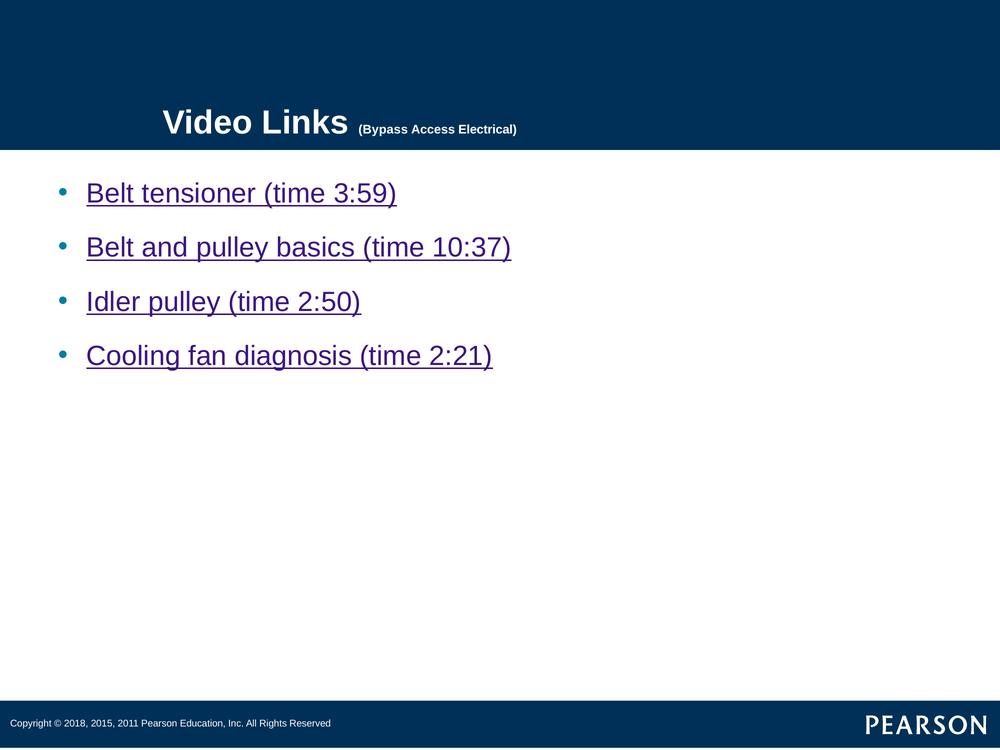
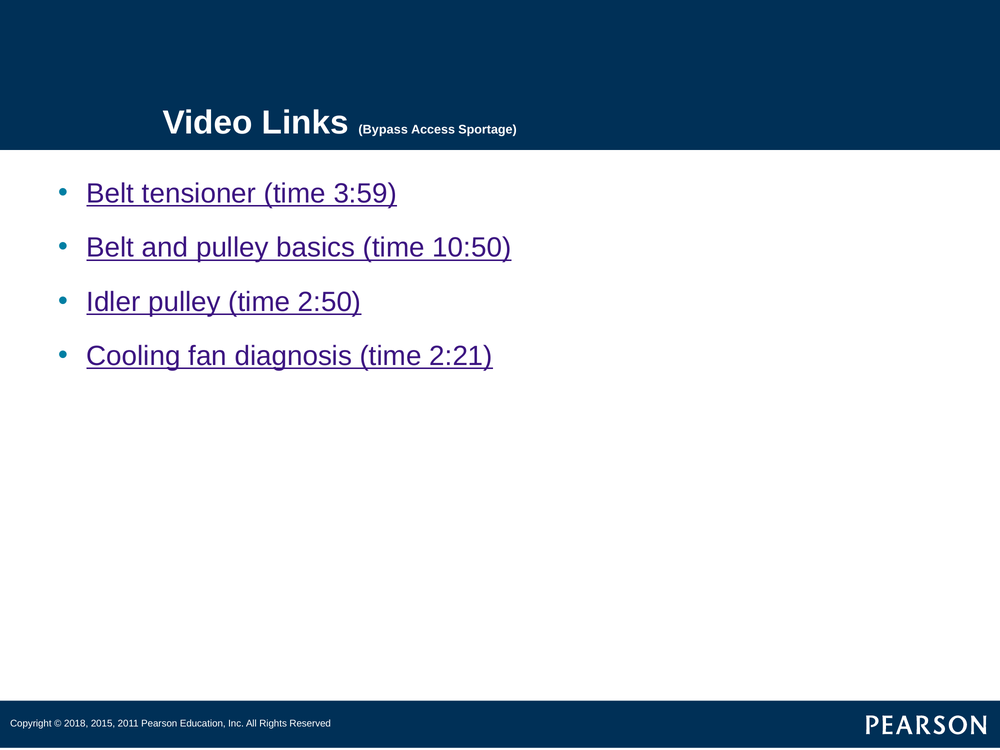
Electrical: Electrical -> Sportage
10:37: 10:37 -> 10:50
